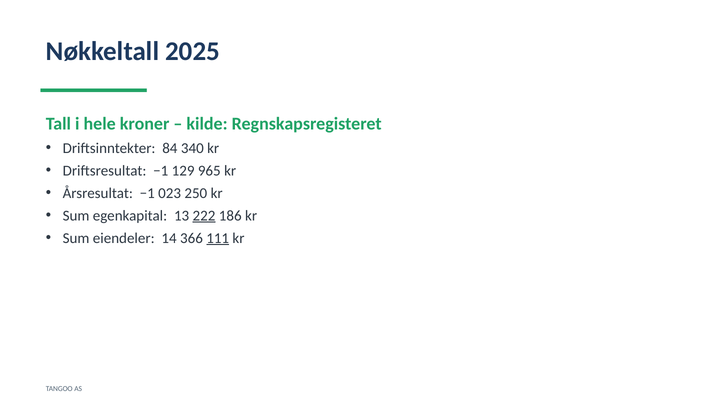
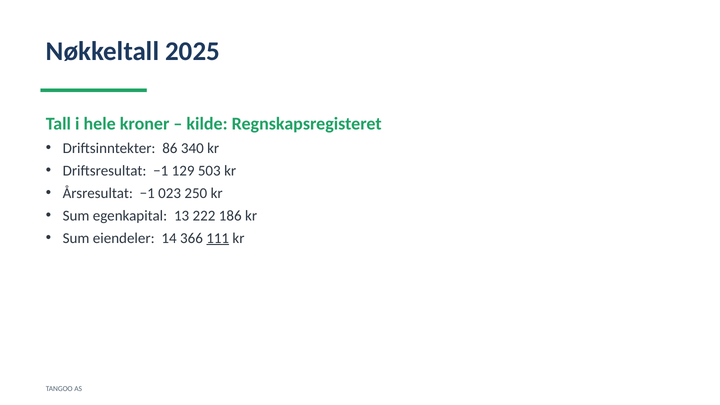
84: 84 -> 86
965: 965 -> 503
222 underline: present -> none
